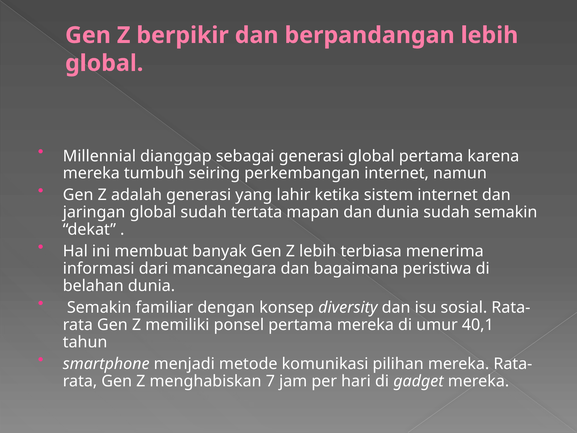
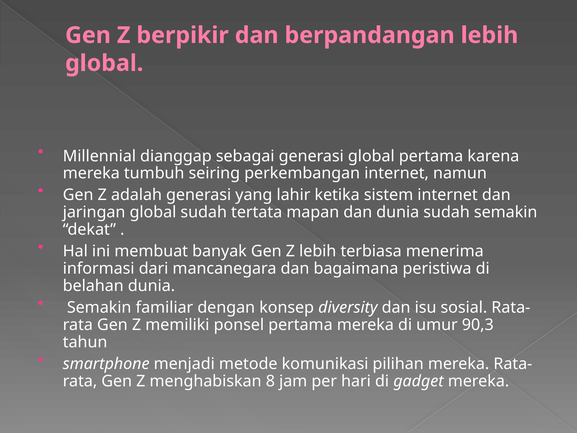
40,1: 40,1 -> 90,3
7: 7 -> 8
